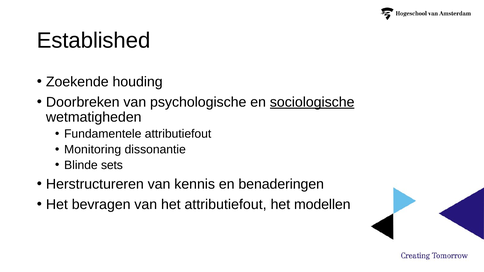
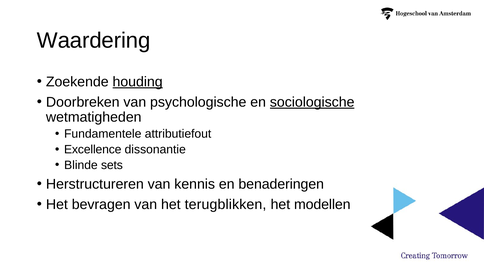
Established: Established -> Waardering
houding underline: none -> present
Monitoring: Monitoring -> Excellence
het attributiefout: attributiefout -> terugblikken
